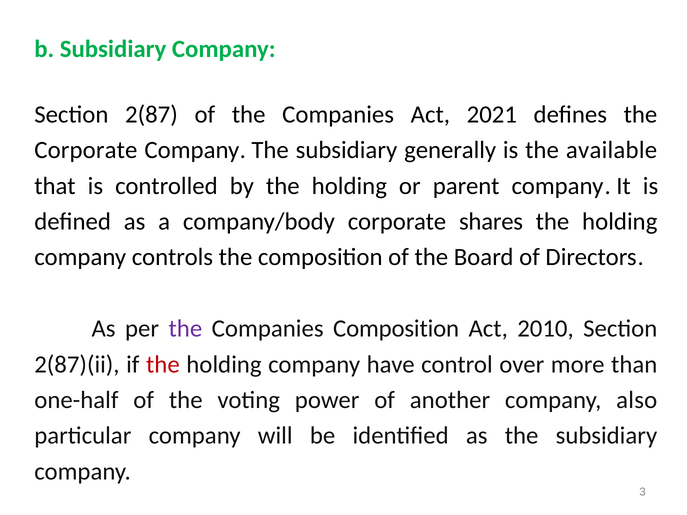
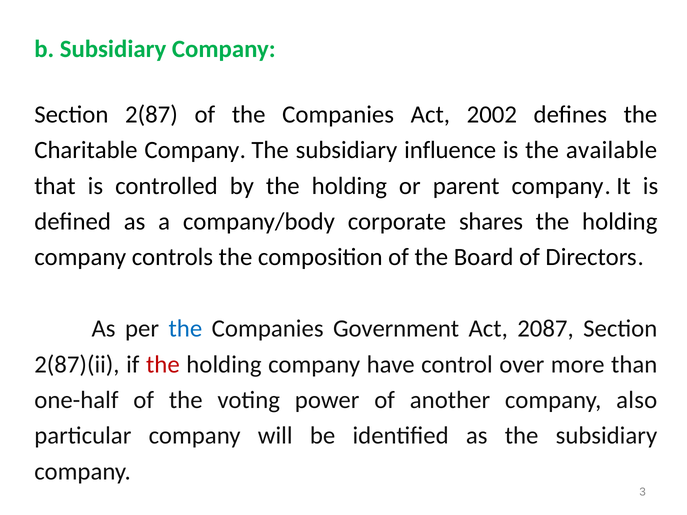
2021: 2021 -> 2002
Corporate at (86, 150): Corporate -> Charitable
generally: generally -> influence
the at (185, 329) colour: purple -> blue
Companies Composition: Composition -> Government
2010: 2010 -> 2087
